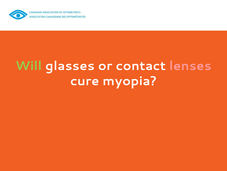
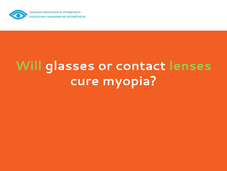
lenses colour: pink -> light green
